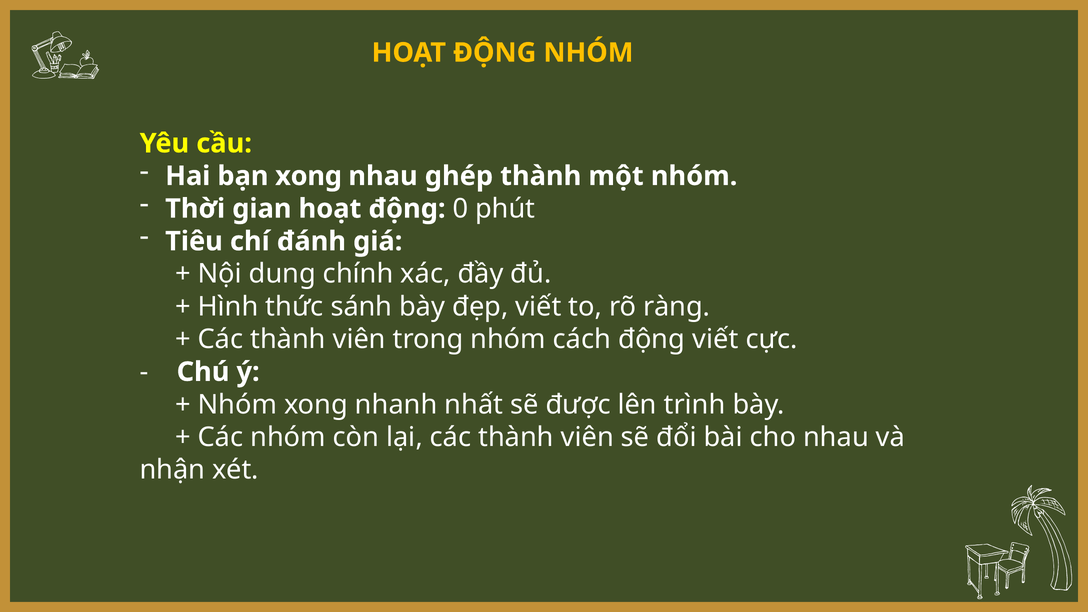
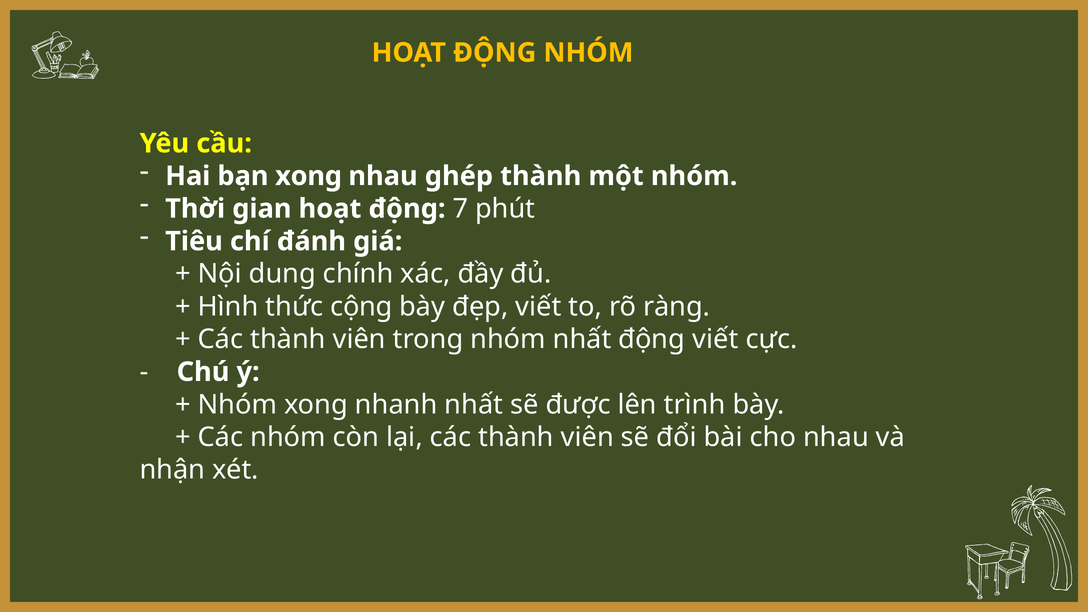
0: 0 -> 7
sánh: sánh -> cộng
nhóm cách: cách -> nhất
